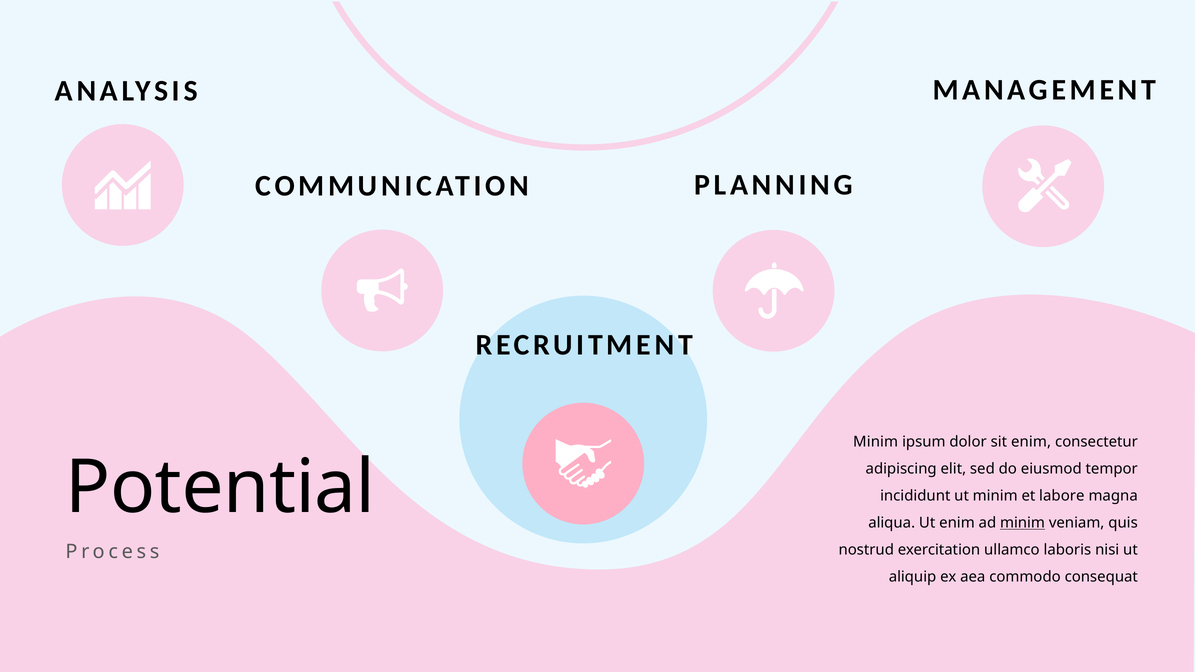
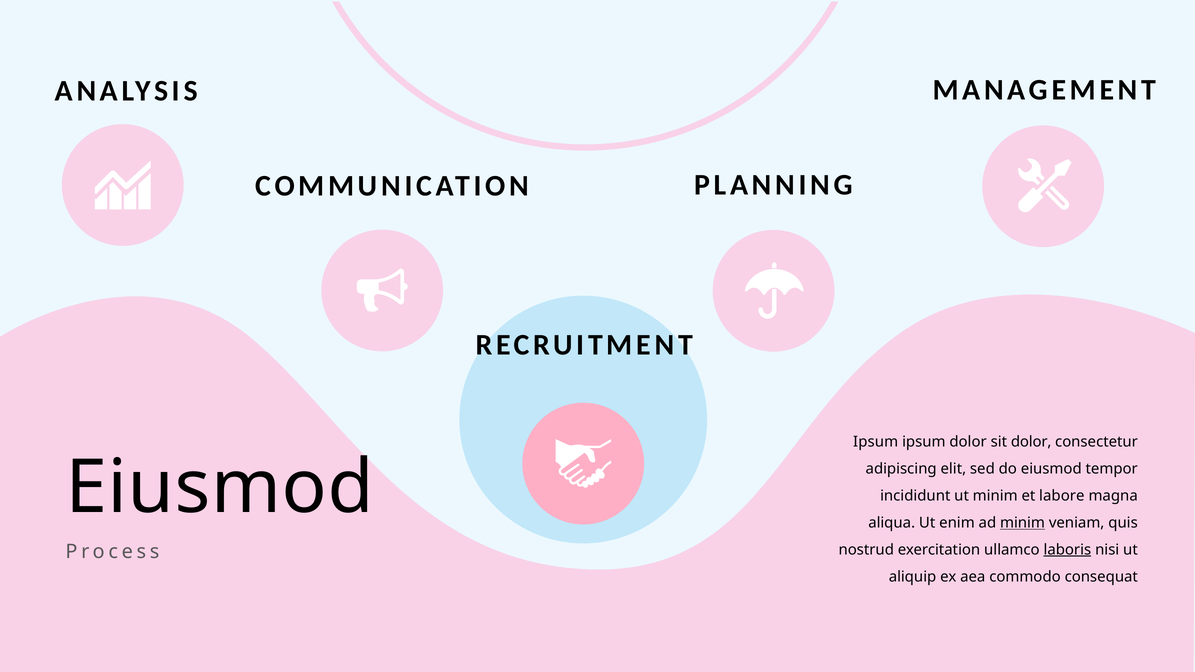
Minim at (876, 442): Minim -> Ipsum
sit enim: enim -> dolor
Potential at (220, 488): Potential -> Eiusmod
laboris underline: none -> present
